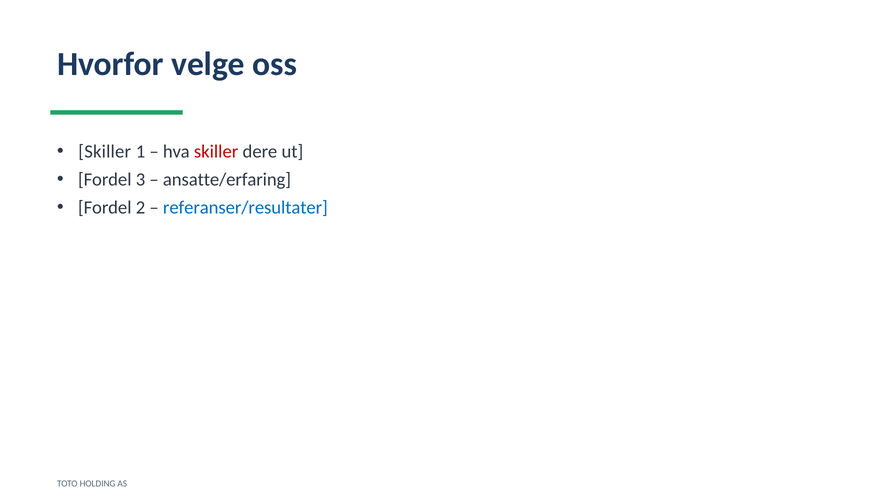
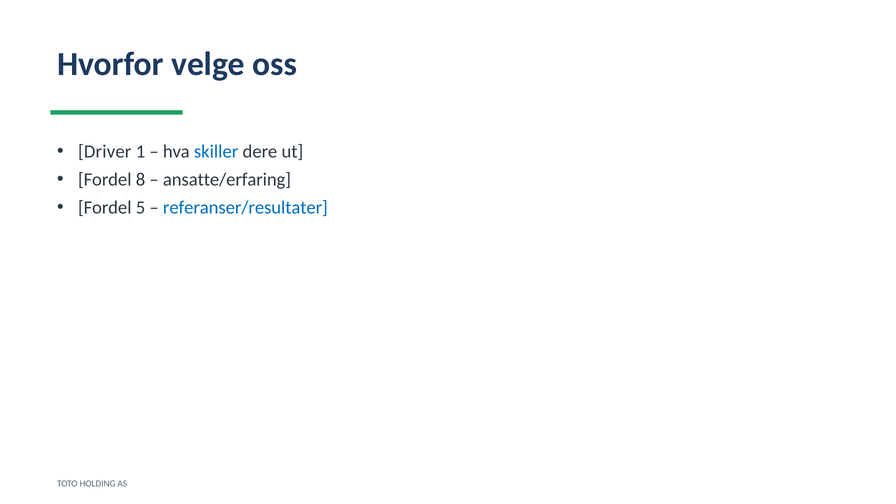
Skiller at (105, 152): Skiller -> Driver
skiller at (216, 152) colour: red -> blue
3: 3 -> 8
2: 2 -> 5
